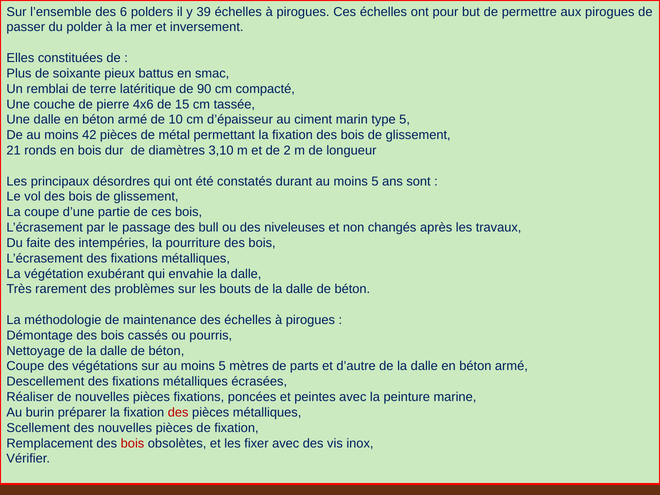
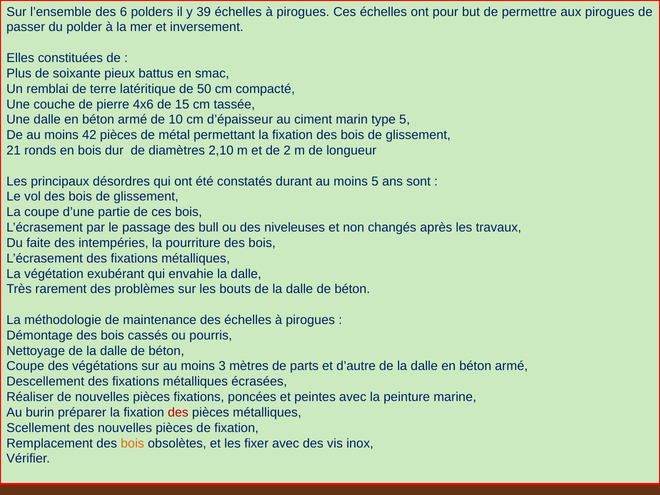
90: 90 -> 50
3,10: 3,10 -> 2,10
sur au moins 5: 5 -> 3
bois at (133, 443) colour: red -> orange
